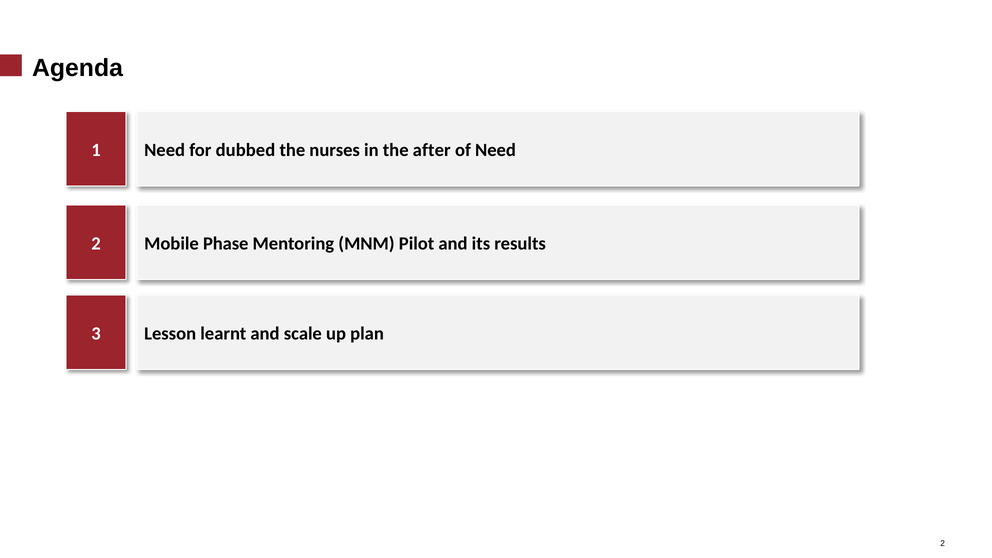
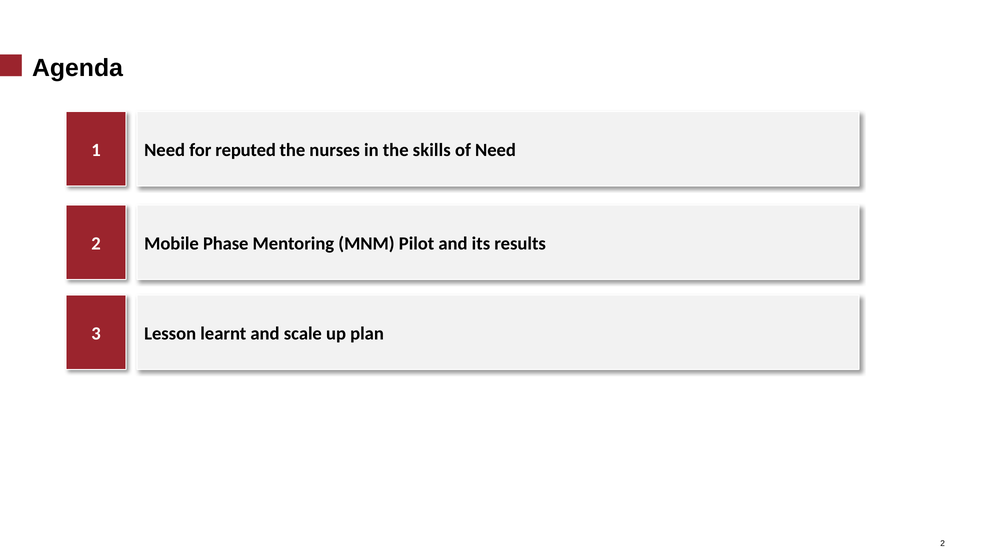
dubbed: dubbed -> reputed
after: after -> skills
